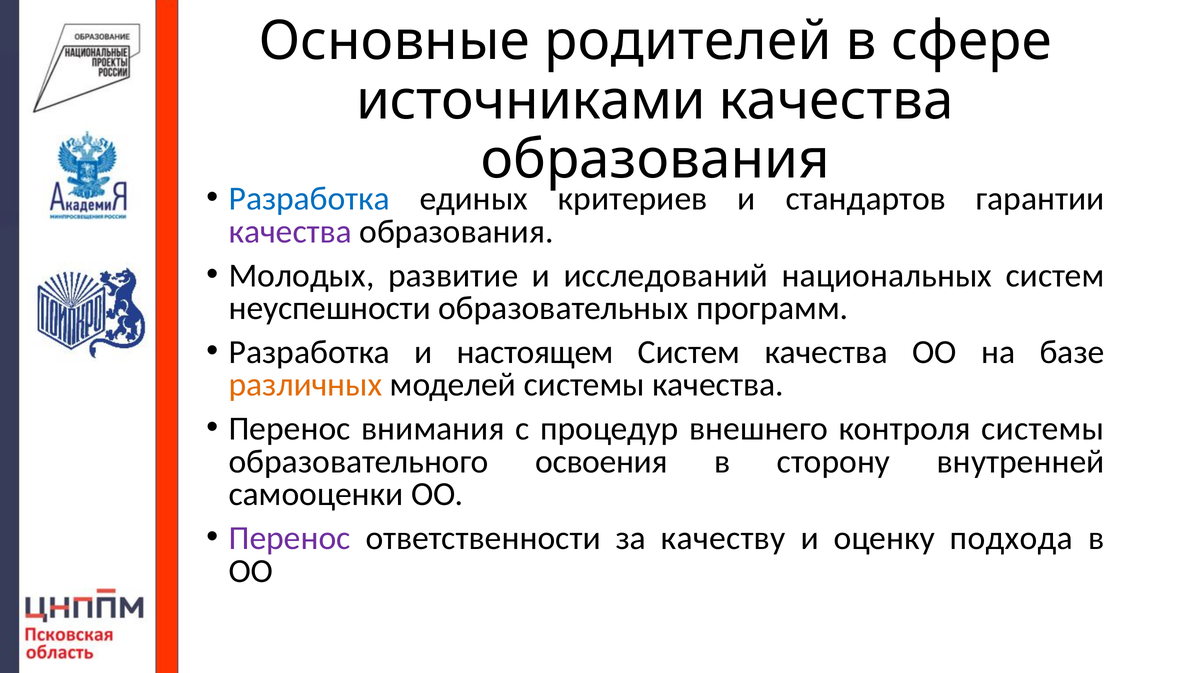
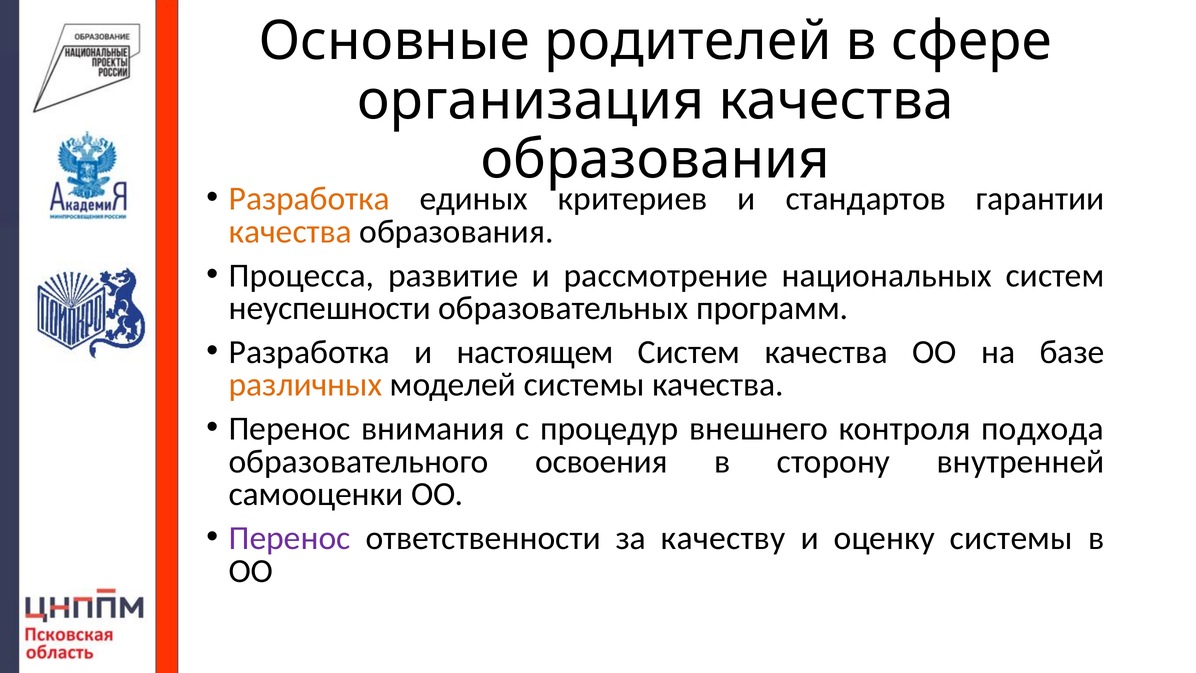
источниками: источниками -> организация
Разработка at (309, 199) colour: blue -> orange
качества at (290, 231) colour: purple -> orange
Молодых: Молодых -> Процесса
исследований: исследований -> рассмотрение
контроля системы: системы -> подхода
оценку подхода: подхода -> системы
